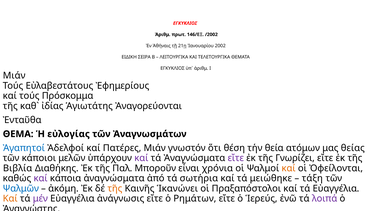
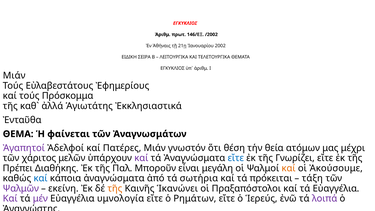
ἰδίας: ἰδίας -> ἀλλά
Ἀναγορεύονται: Ἀναγορεύονται -> Ἐκκλησιαστικά
εὐλογίας: εὐλογίας -> φαίνεται
Ἀγαπητοί colour: blue -> purple
θείας: θείας -> μέχρι
κάποιοι: κάποιοι -> χάριτος
εἴτε at (236, 158) colour: purple -> blue
Βιβλία: Βιβλία -> Πρέπει
χρόνια: χρόνια -> μεγάλη
Ὀφείλονται: Ὀφείλονται -> Ἀκούσουμε
καί at (41, 178) colour: purple -> blue
μειώθηκε: μειώθηκε -> πρόκειται
Ψαλμῶν colour: blue -> purple
ἀκόμη: ἀκόμη -> εκείνη
Καί at (10, 199) colour: orange -> purple
ἀνάγνωσις: ἀνάγνωσις -> υμνολογία
